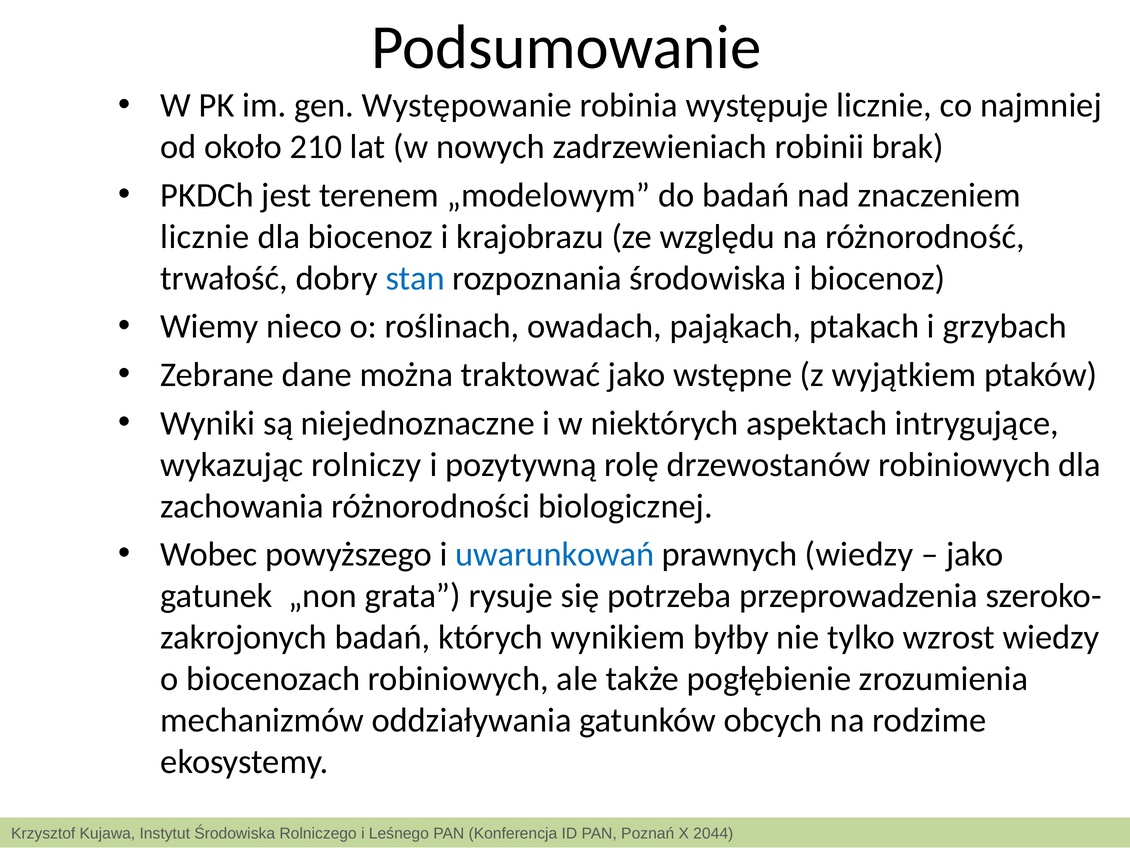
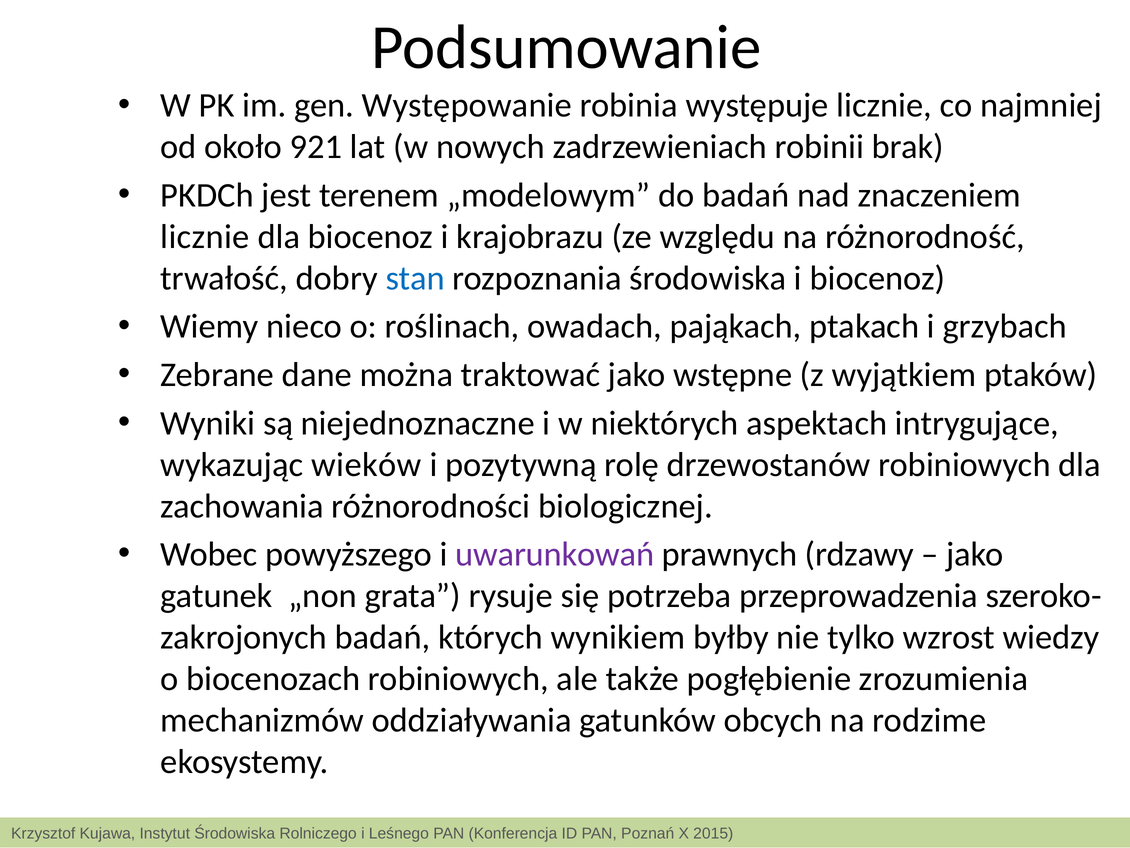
210: 210 -> 921
rolniczy: rolniczy -> wieków
uwarunkowań colour: blue -> purple
prawnych wiedzy: wiedzy -> rdzawy
2044: 2044 -> 2015
